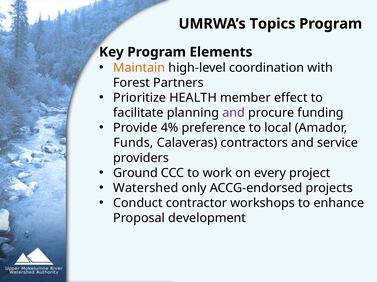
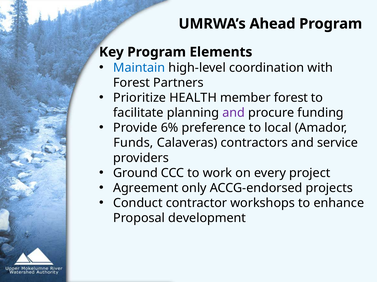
Topics: Topics -> Ahead
Maintain colour: orange -> blue
member effect: effect -> forest
4%: 4% -> 6%
Watershed: Watershed -> Agreement
